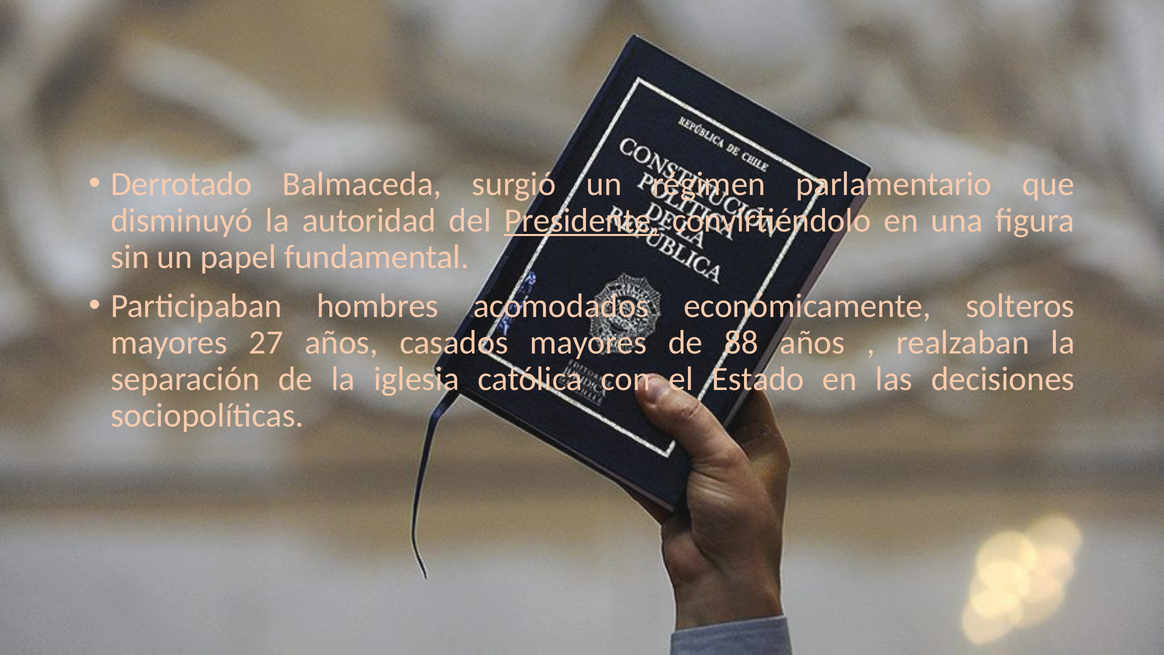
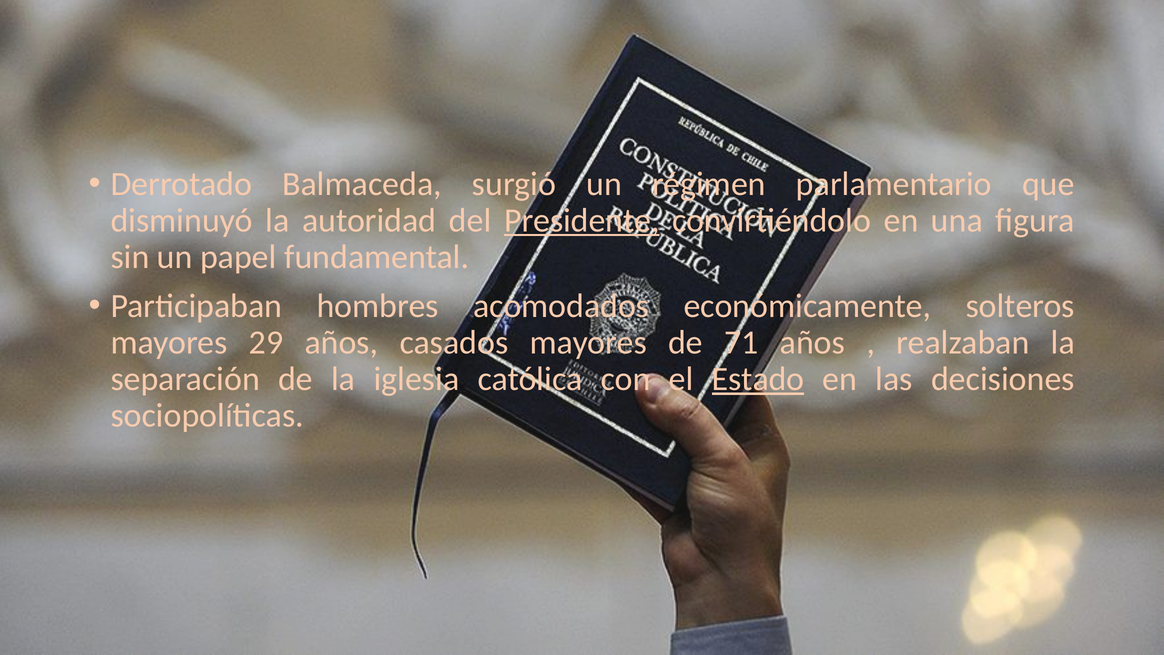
27: 27 -> 29
88: 88 -> 71
Estado underline: none -> present
